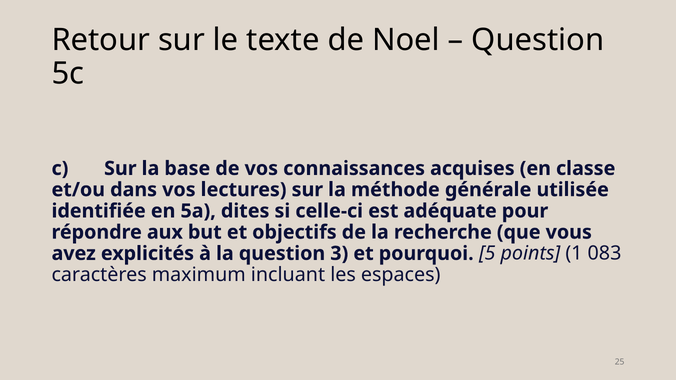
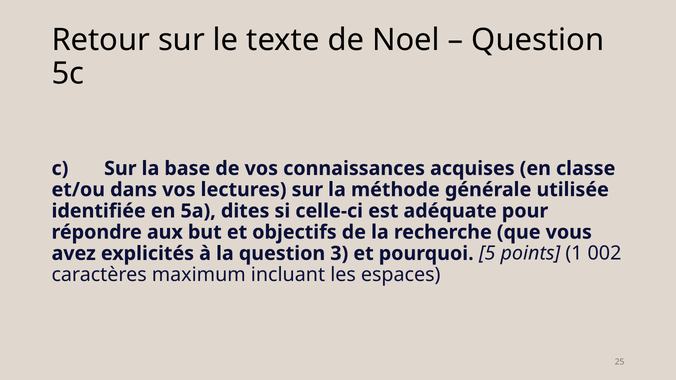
083: 083 -> 002
